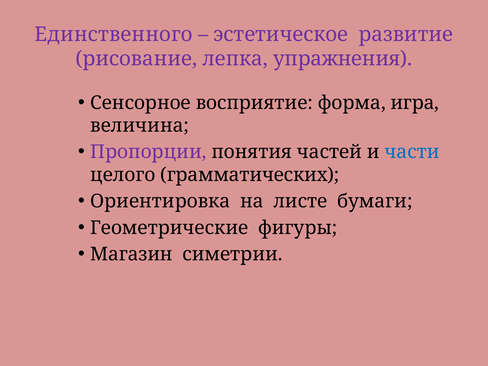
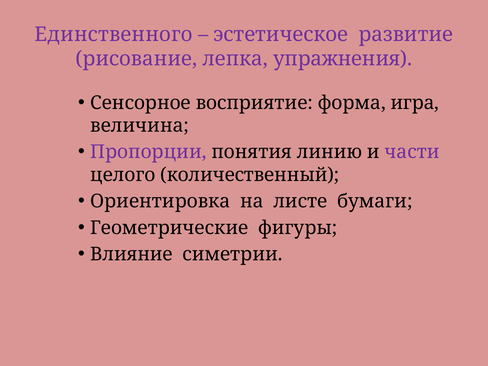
частей: частей -> линию
части colour: blue -> purple
грамматических: грамматических -> количественный
Магазин: Магазин -> Влияние
